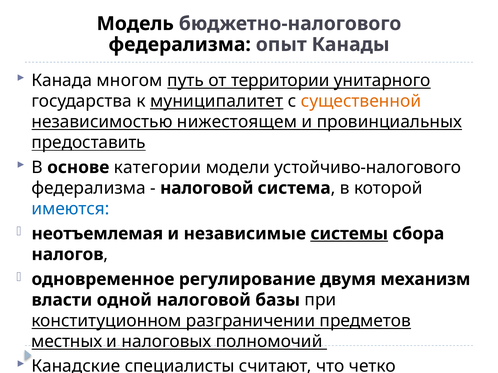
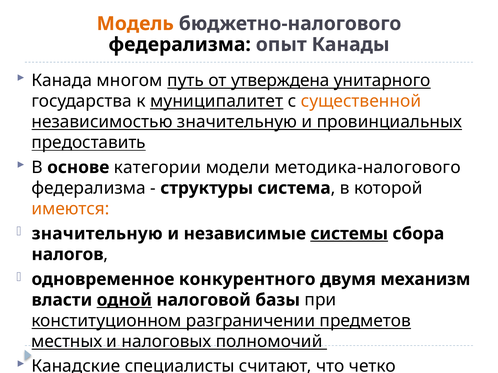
Модель colour: black -> orange
территории: территории -> утверждена
независимостью нижестоящем: нижестоящем -> значительную
устойчиво-налогового: устойчиво-налогового -> методика-налогового
налоговой at (207, 188): налоговой -> структуры
имеются colour: blue -> orange
неотъемлемая at (97, 234): неотъемлемая -> значительную
регулирование: регулирование -> конкурентного
одной underline: none -> present
